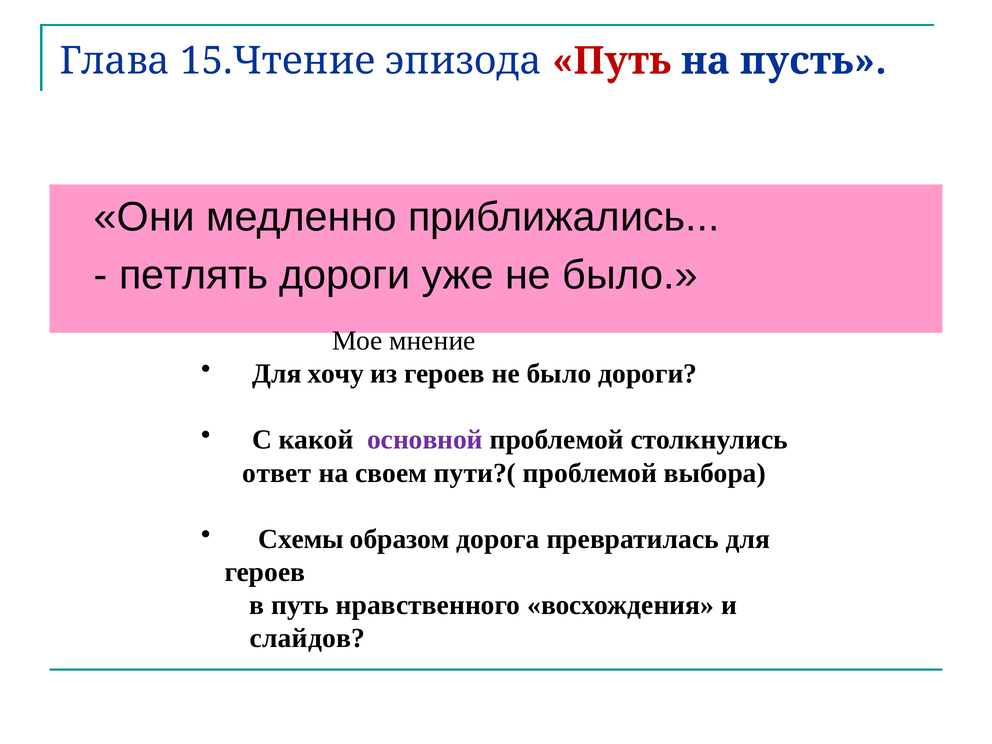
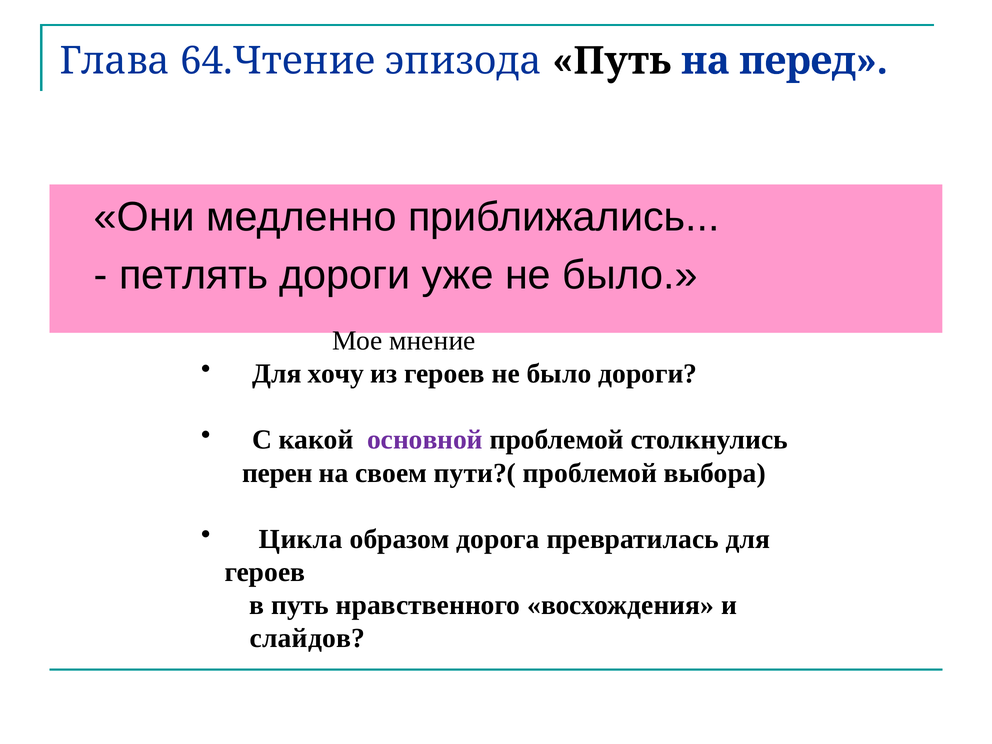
15.Чтение: 15.Чтение -> 64.Чтение
Путь at (612, 61) colour: red -> black
пусть: пусть -> перед
ответ: ответ -> перен
Схемы: Схемы -> Цикла
